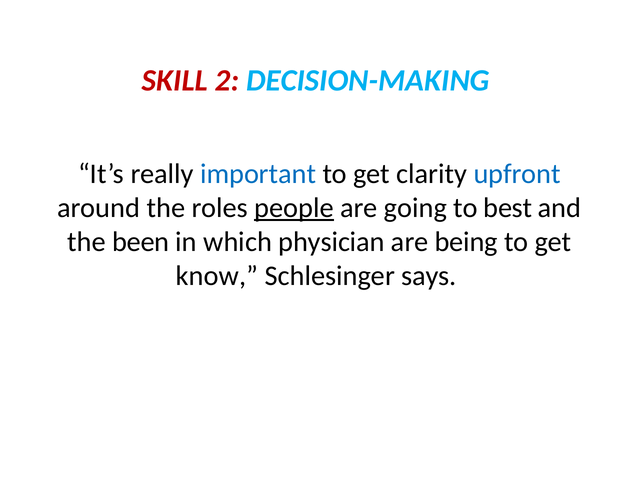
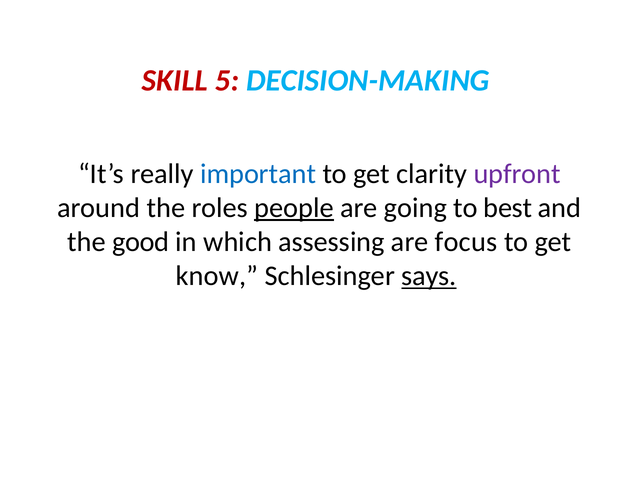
2: 2 -> 5
upfront colour: blue -> purple
been: been -> good
physician: physician -> assessing
being: being -> focus
says underline: none -> present
